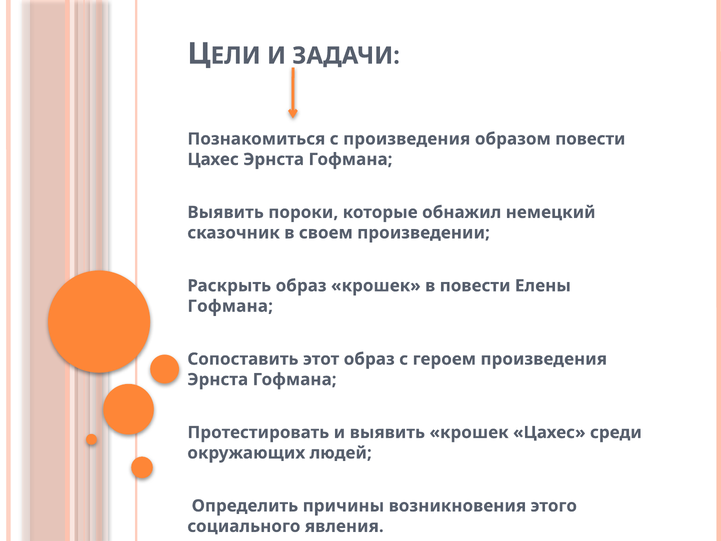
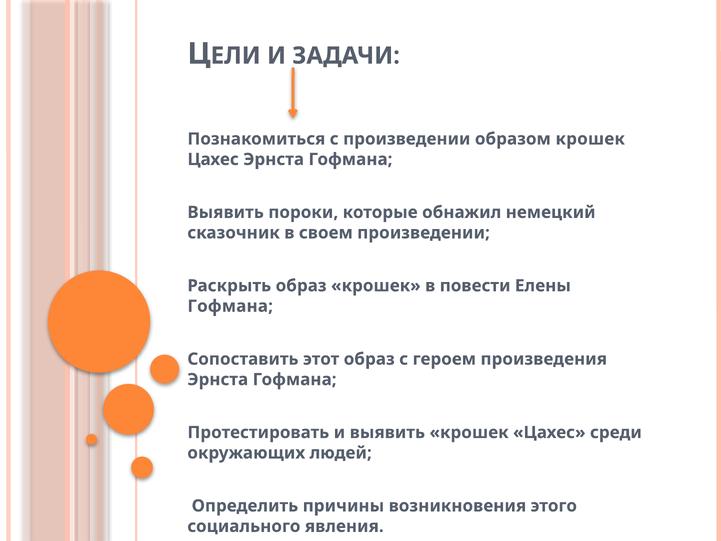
с произведения: произведения -> произведении
образом повести: повести -> крошек
